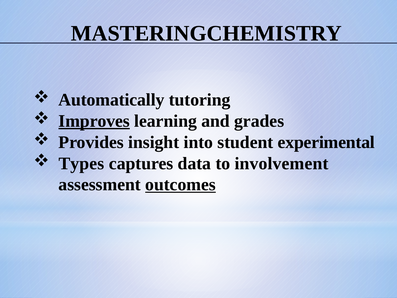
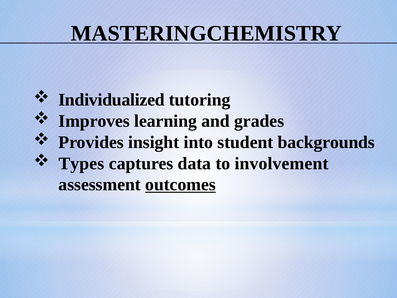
Automatically: Automatically -> Individualized
Improves underline: present -> none
experimental: experimental -> backgrounds
